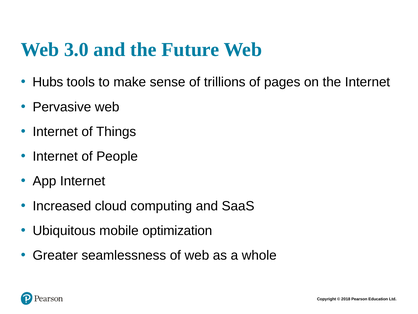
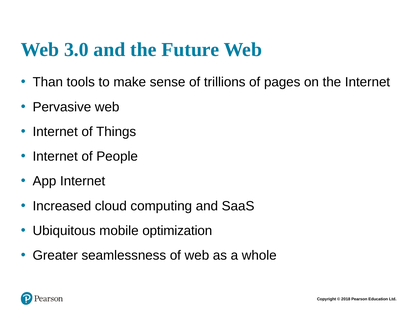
Hubs: Hubs -> Than
